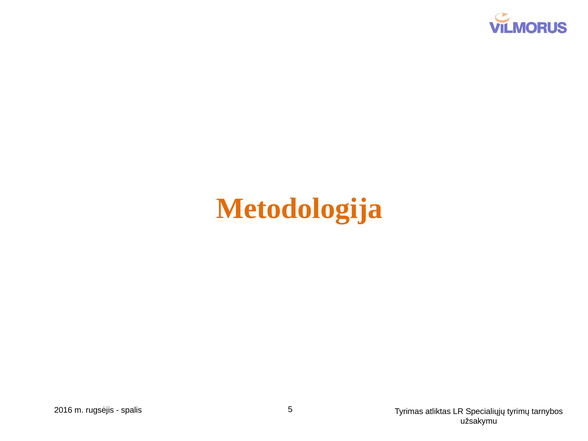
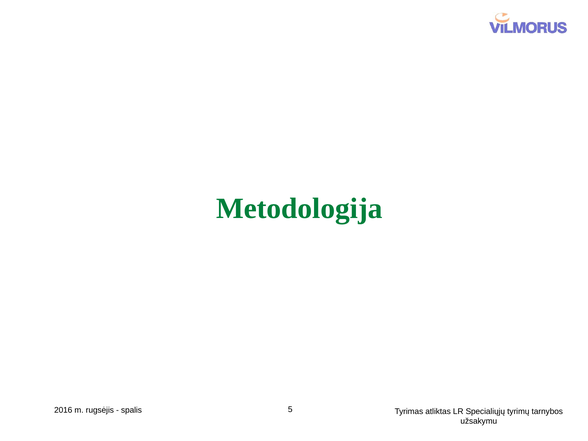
Metodologija colour: orange -> green
